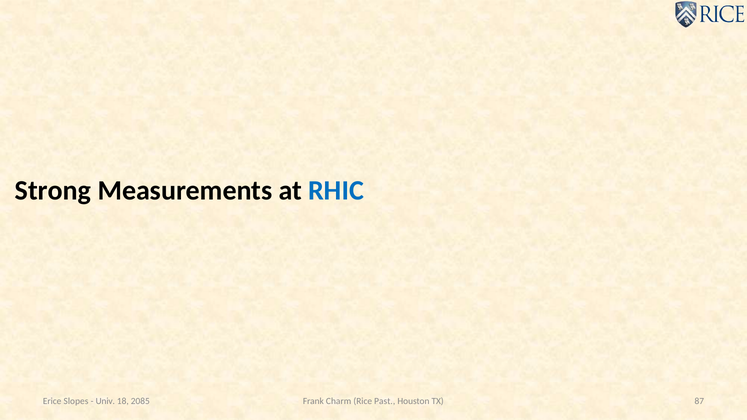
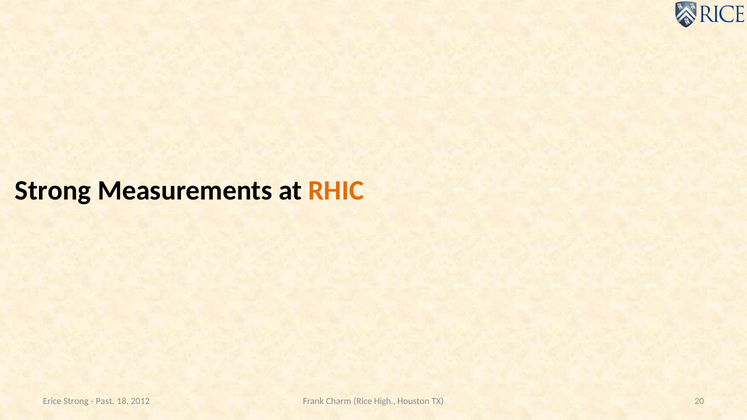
RHIC colour: blue -> orange
Erice Slopes: Slopes -> Strong
Univ: Univ -> Past
2085: 2085 -> 2012
Past: Past -> High
87: 87 -> 20
